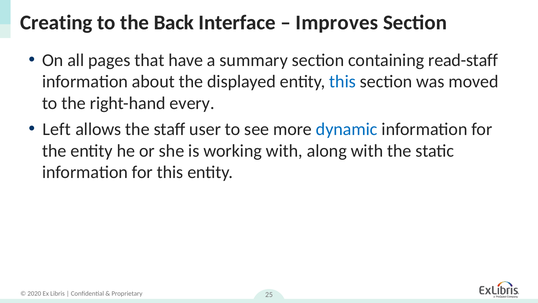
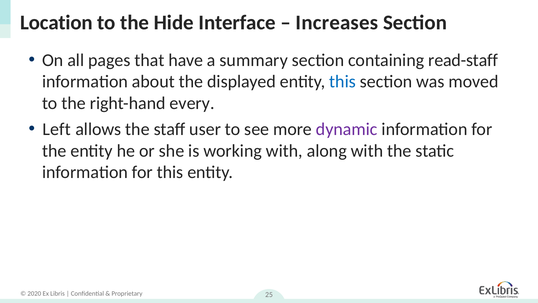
Creating: Creating -> Location
Back: Back -> Hide
Improves: Improves -> Increases
dynamic colour: blue -> purple
